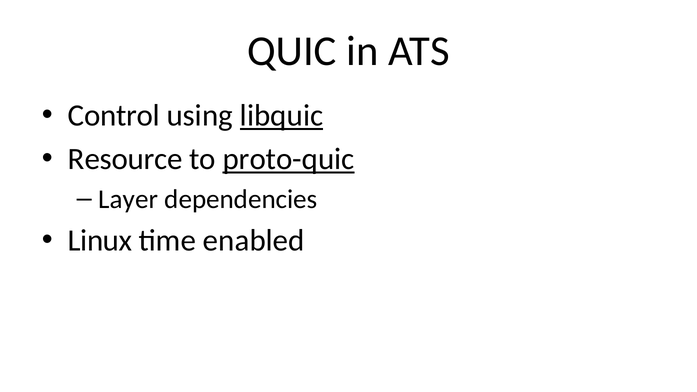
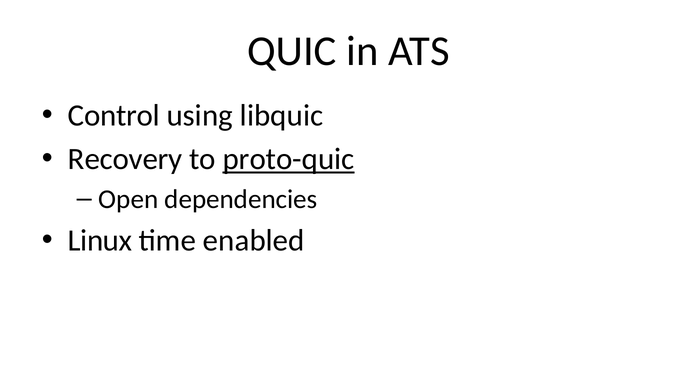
libquic underline: present -> none
Resource: Resource -> Recovery
Layer: Layer -> Open
